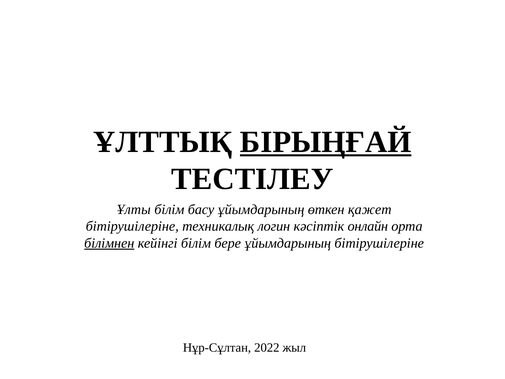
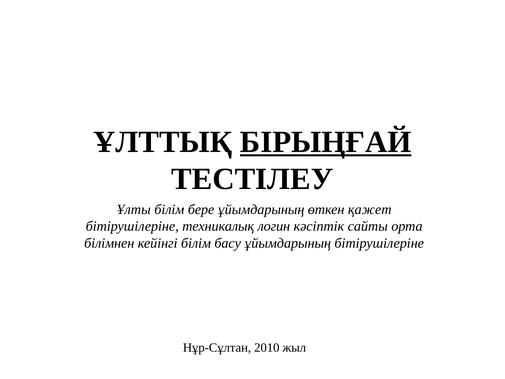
басу: басу -> бере
онлайн: онлайн -> сайты
білімнен underline: present -> none
бере: бере -> басу
2022: 2022 -> 2010
